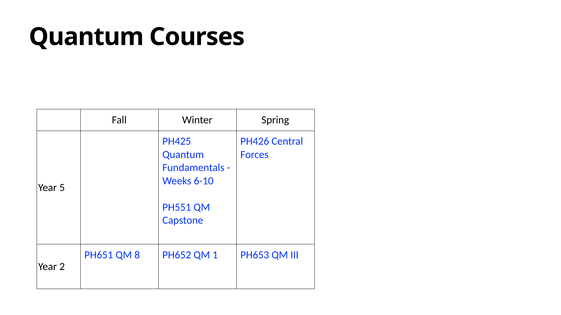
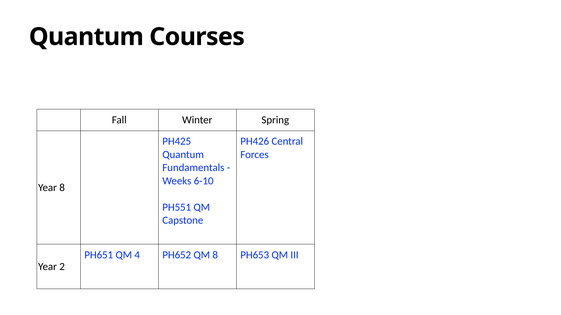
Year 5: 5 -> 8
8: 8 -> 4
QM 1: 1 -> 8
